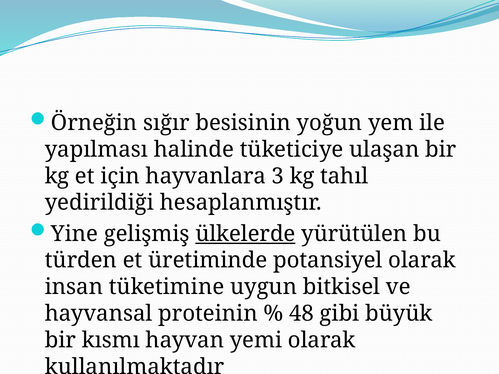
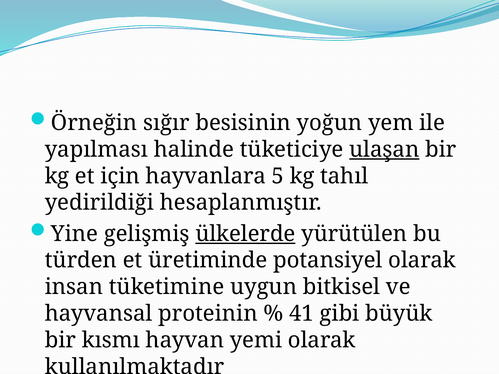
ulaşan underline: none -> present
3: 3 -> 5
48: 48 -> 41
